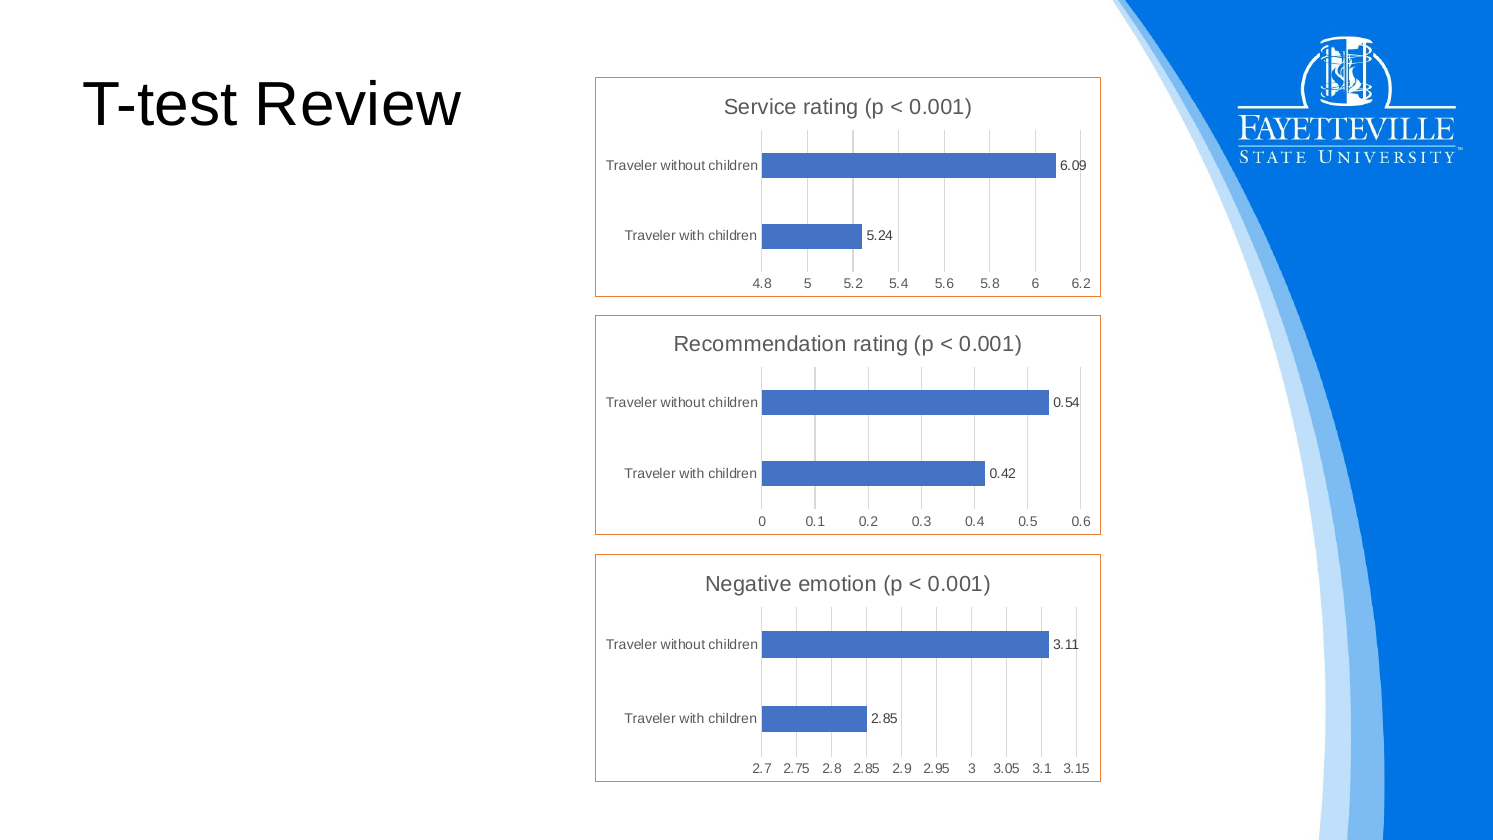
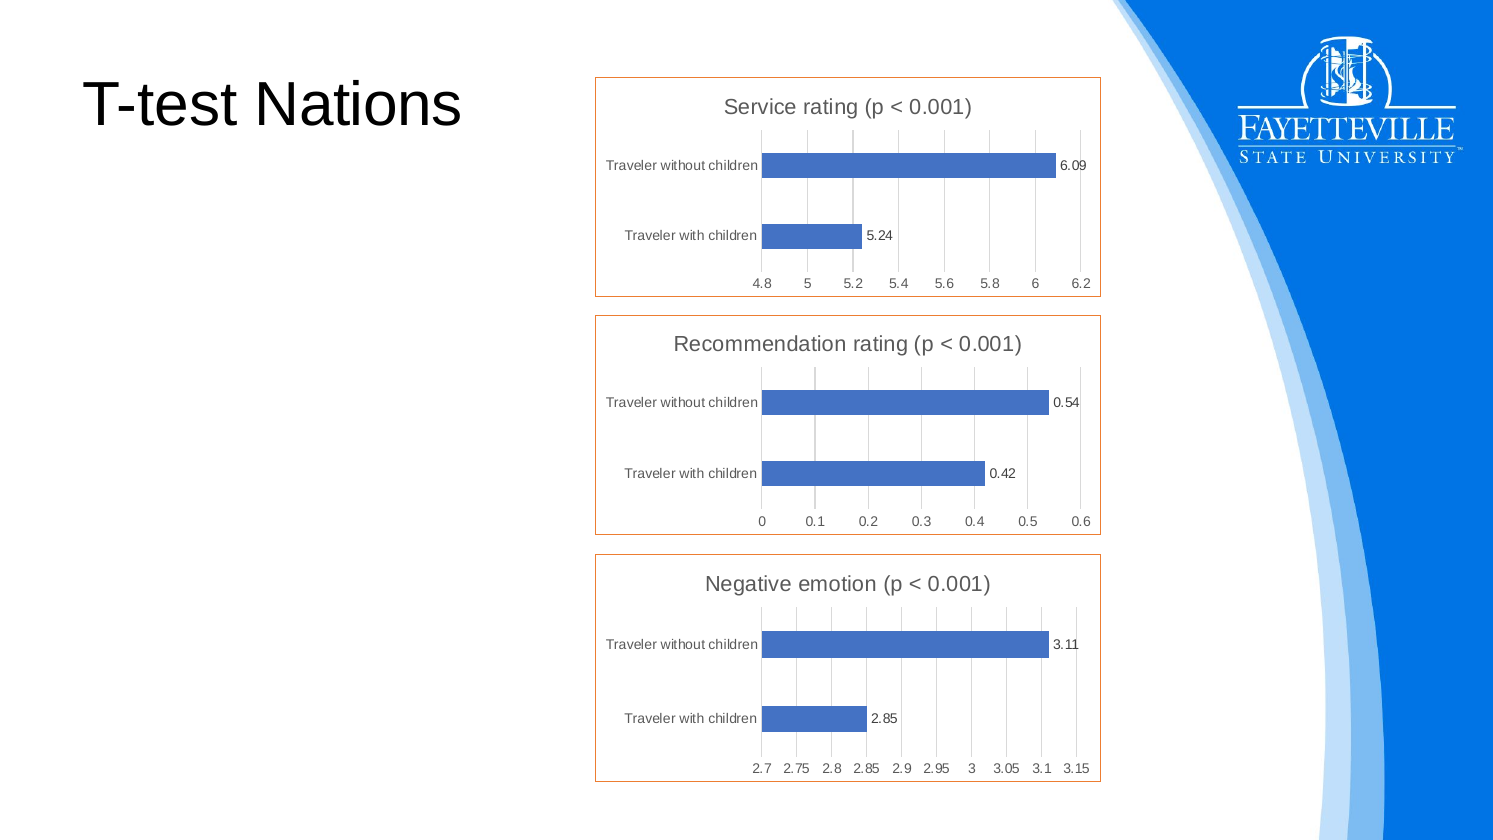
Review: Review -> Nations
